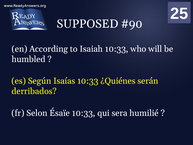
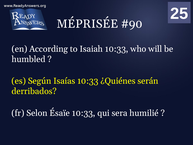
SUPPOSED: SUPPOSED -> MÉPRISÉE
